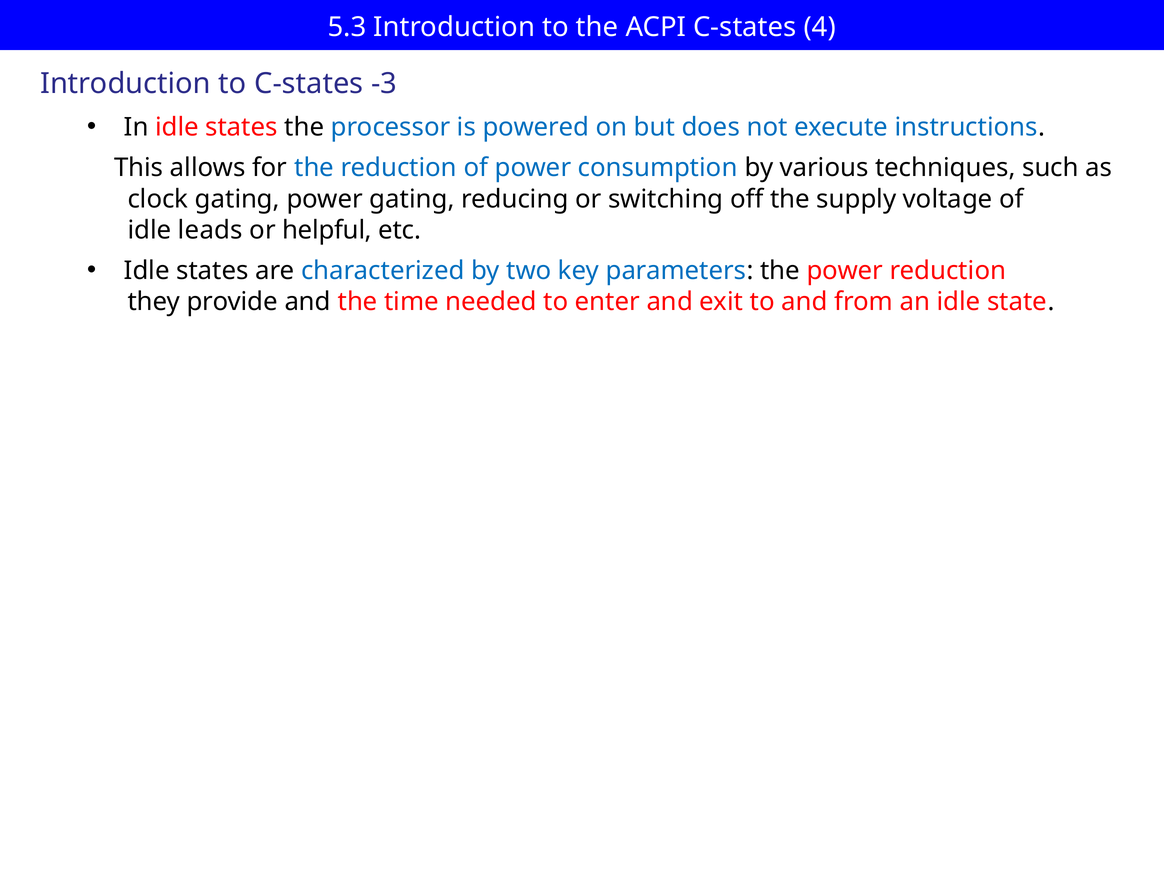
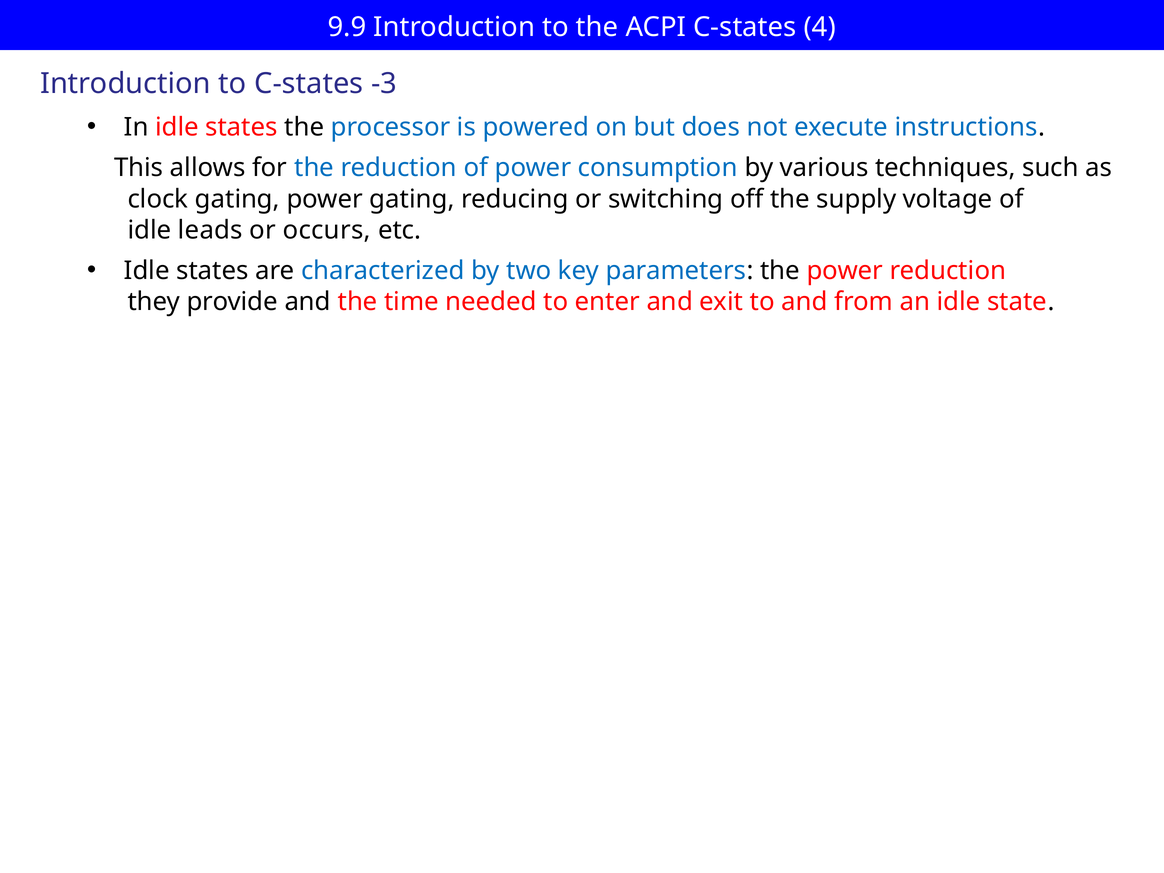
5.3: 5.3 -> 9.9
helpful: helpful -> occurs
